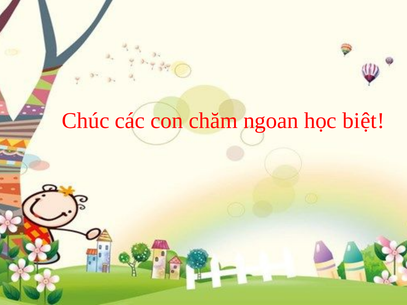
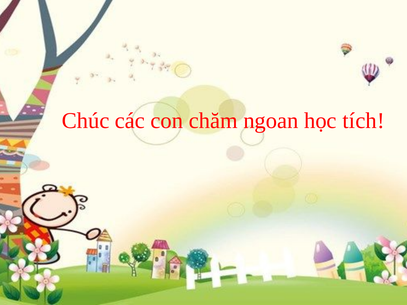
biệt: biệt -> tích
